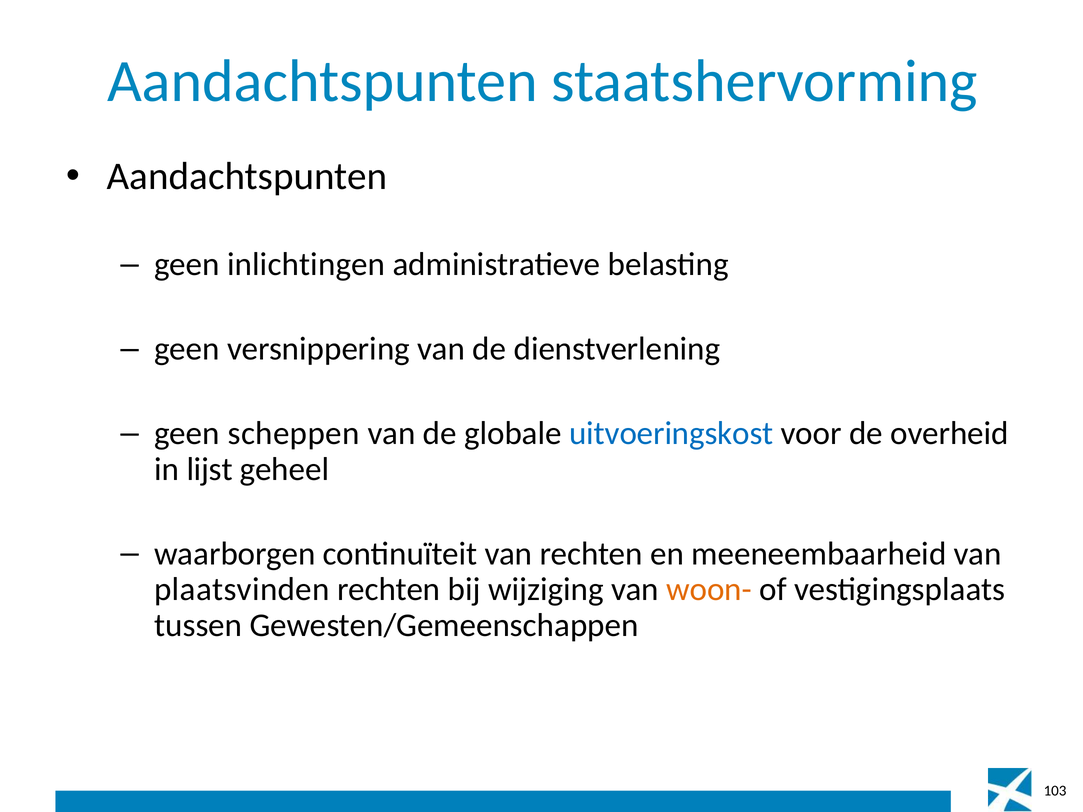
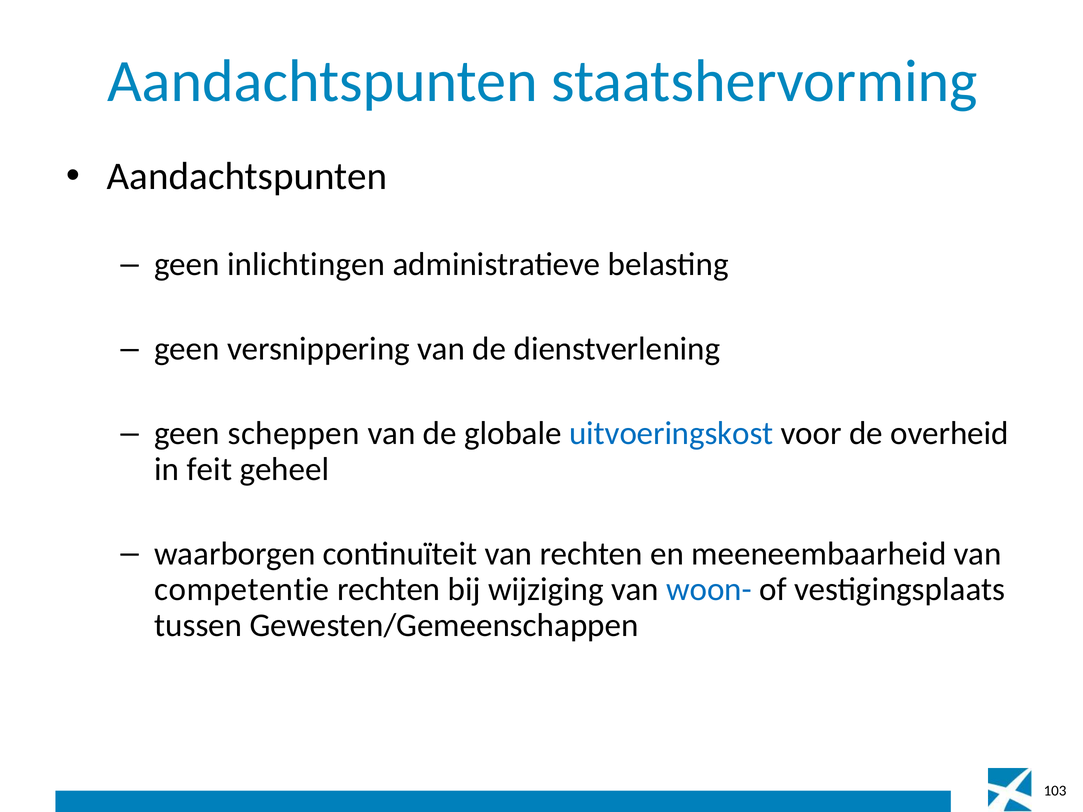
lijst: lijst -> feit
plaatsvinden: plaatsvinden -> competentie
woon- colour: orange -> blue
